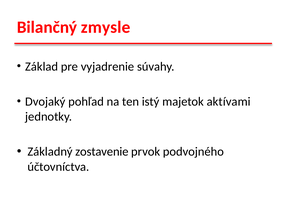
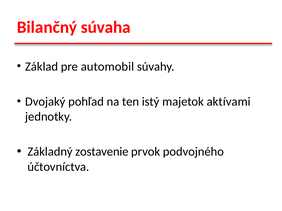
zmysle: zmysle -> súvaha
vyjadrenie: vyjadrenie -> automobil
